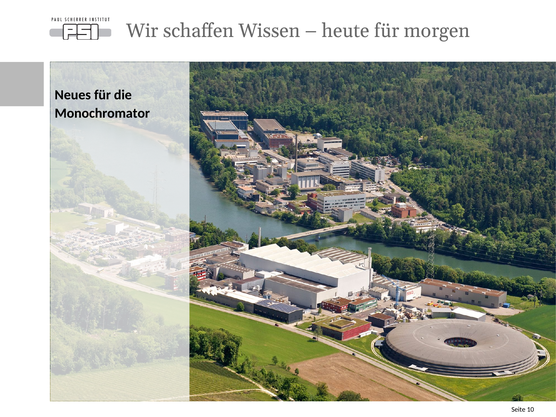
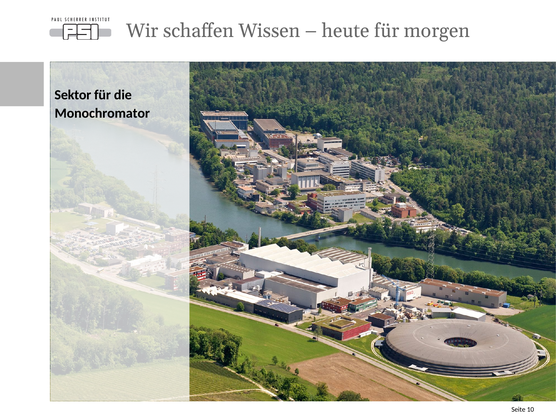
Neues: Neues -> Sektor
